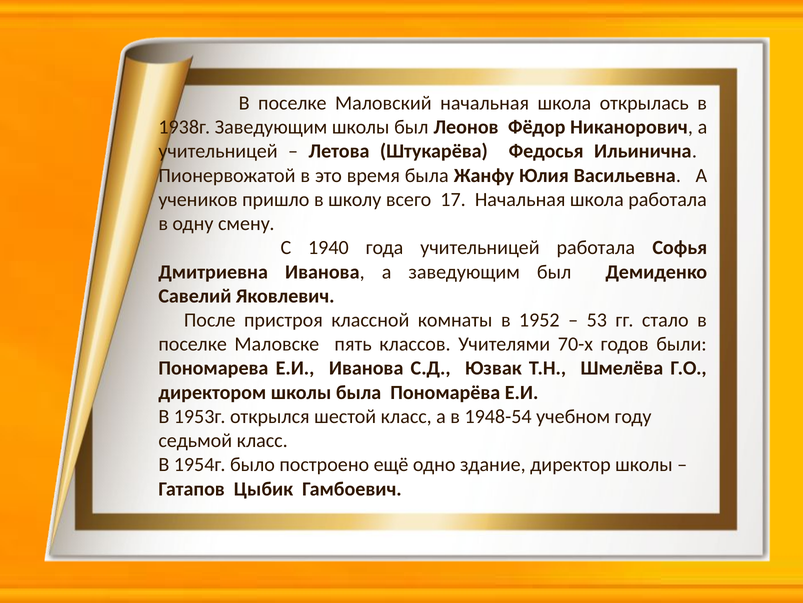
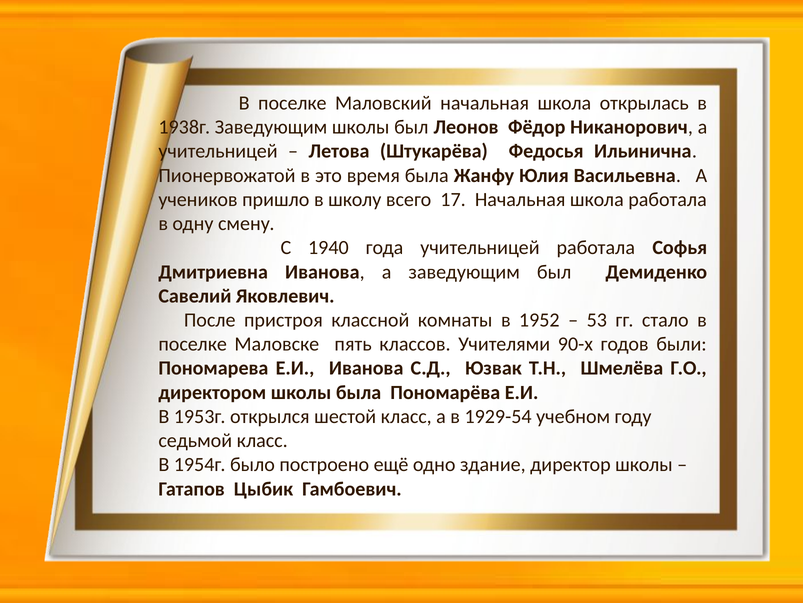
70-х: 70-х -> 90-х
1948-54: 1948-54 -> 1929-54
